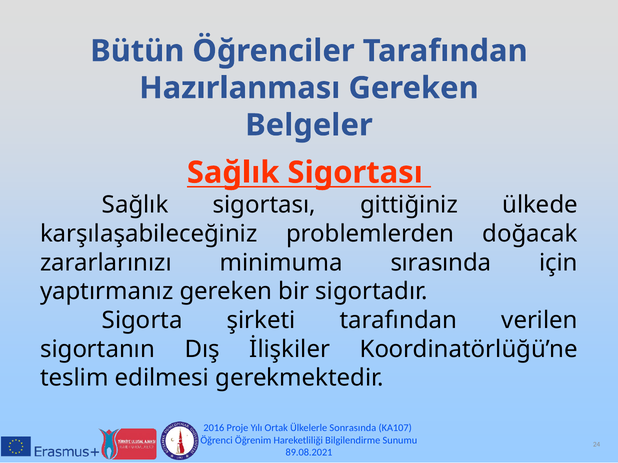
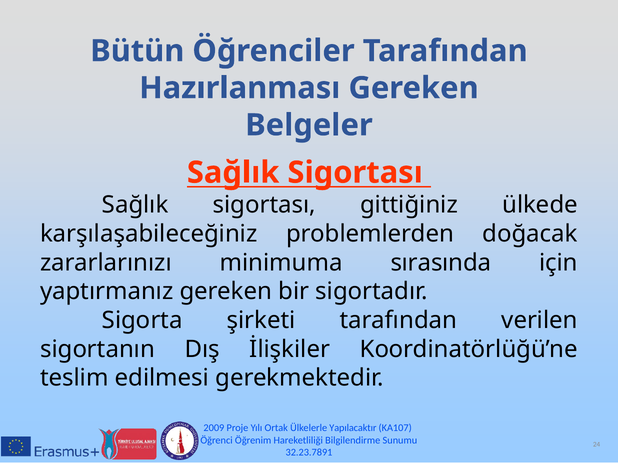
2016: 2016 -> 2009
Sonrasında: Sonrasında -> Yapılacaktır
89.08.2021: 89.08.2021 -> 32.23.7891
